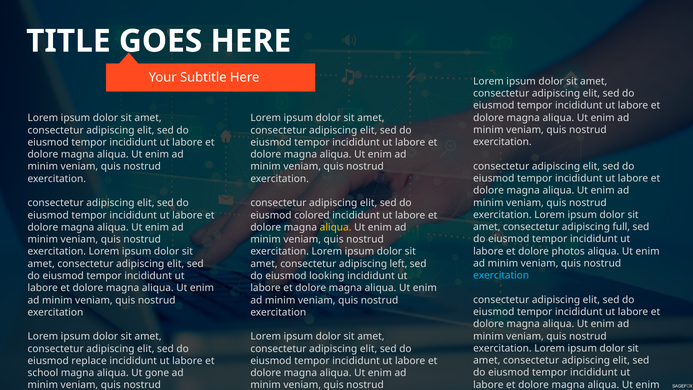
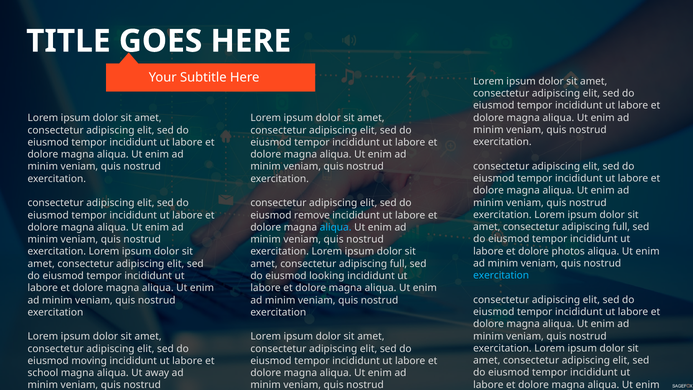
colored: colored -> remove
aliqua at (336, 227) colour: yellow -> light blue
left at (398, 264): left -> full
replace: replace -> moving
gone: gone -> away
